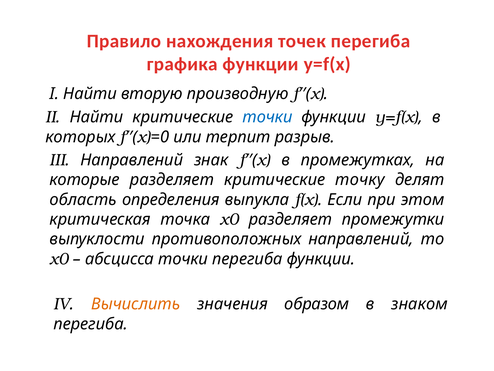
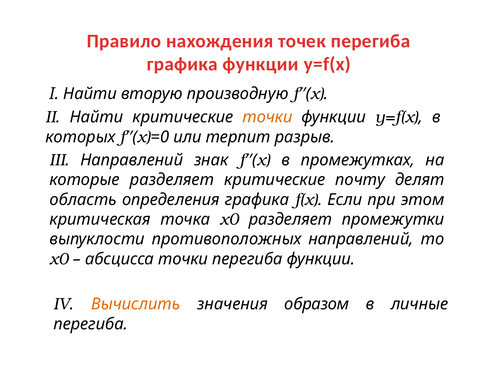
точки at (267, 117) colour: blue -> orange
точку: точку -> почту
определения выпукла: выпукла -> графика
знаком: знаком -> личные
